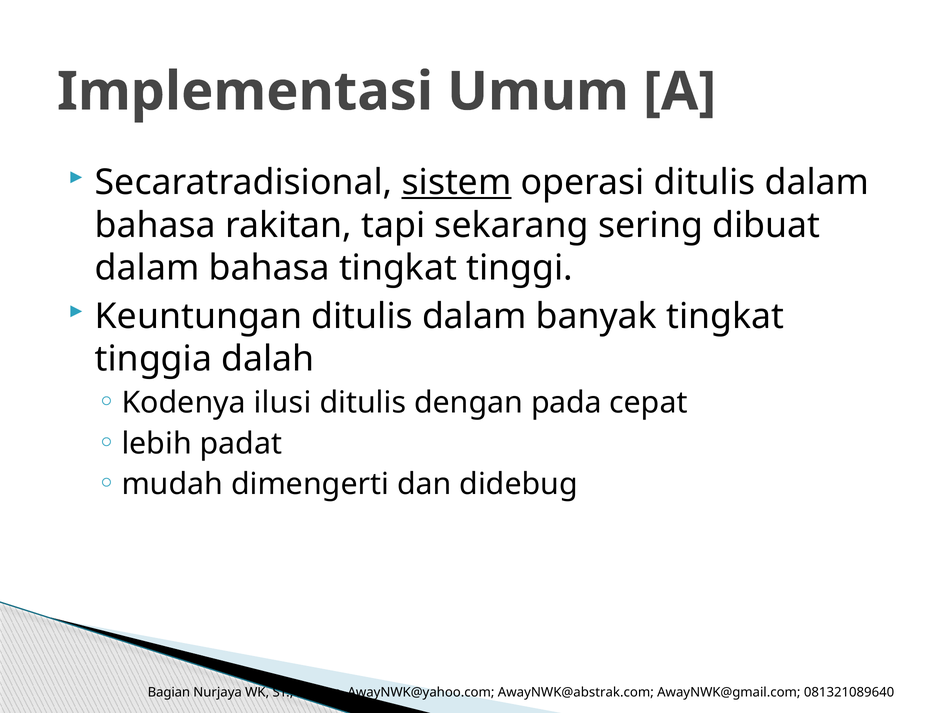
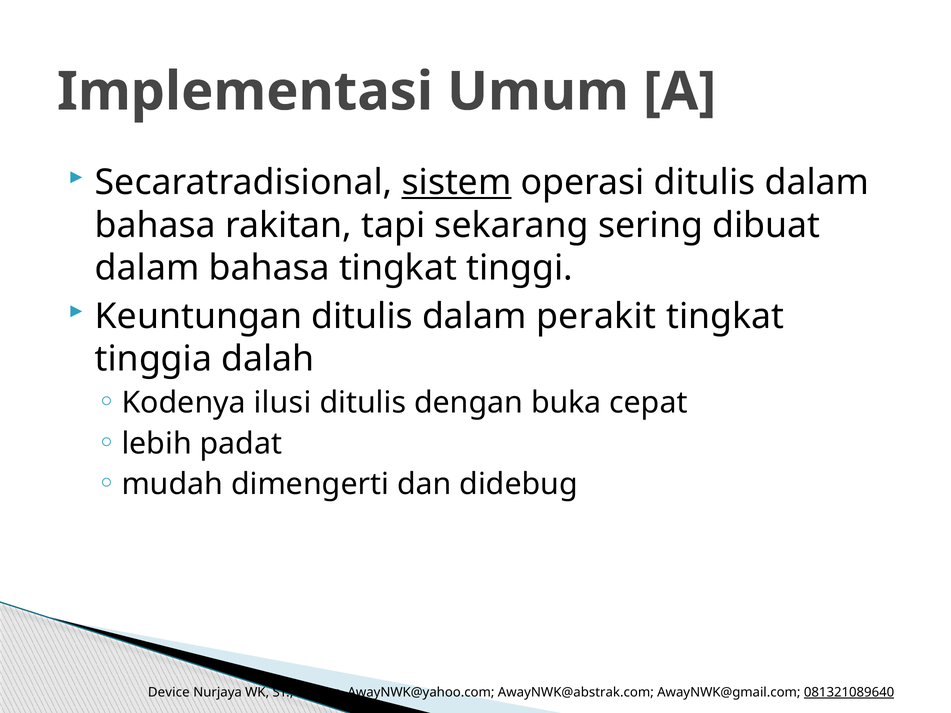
banyak: banyak -> perakit
pada: pada -> buka
Bagian: Bagian -> Device
081321089640 underline: none -> present
